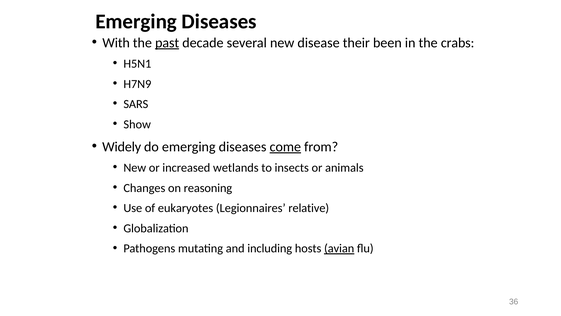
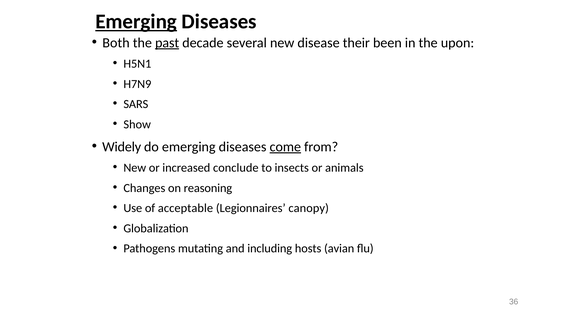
Emerging at (136, 22) underline: none -> present
With: With -> Both
crabs: crabs -> upon
wetlands: wetlands -> conclude
eukaryotes: eukaryotes -> acceptable
relative: relative -> canopy
avian underline: present -> none
